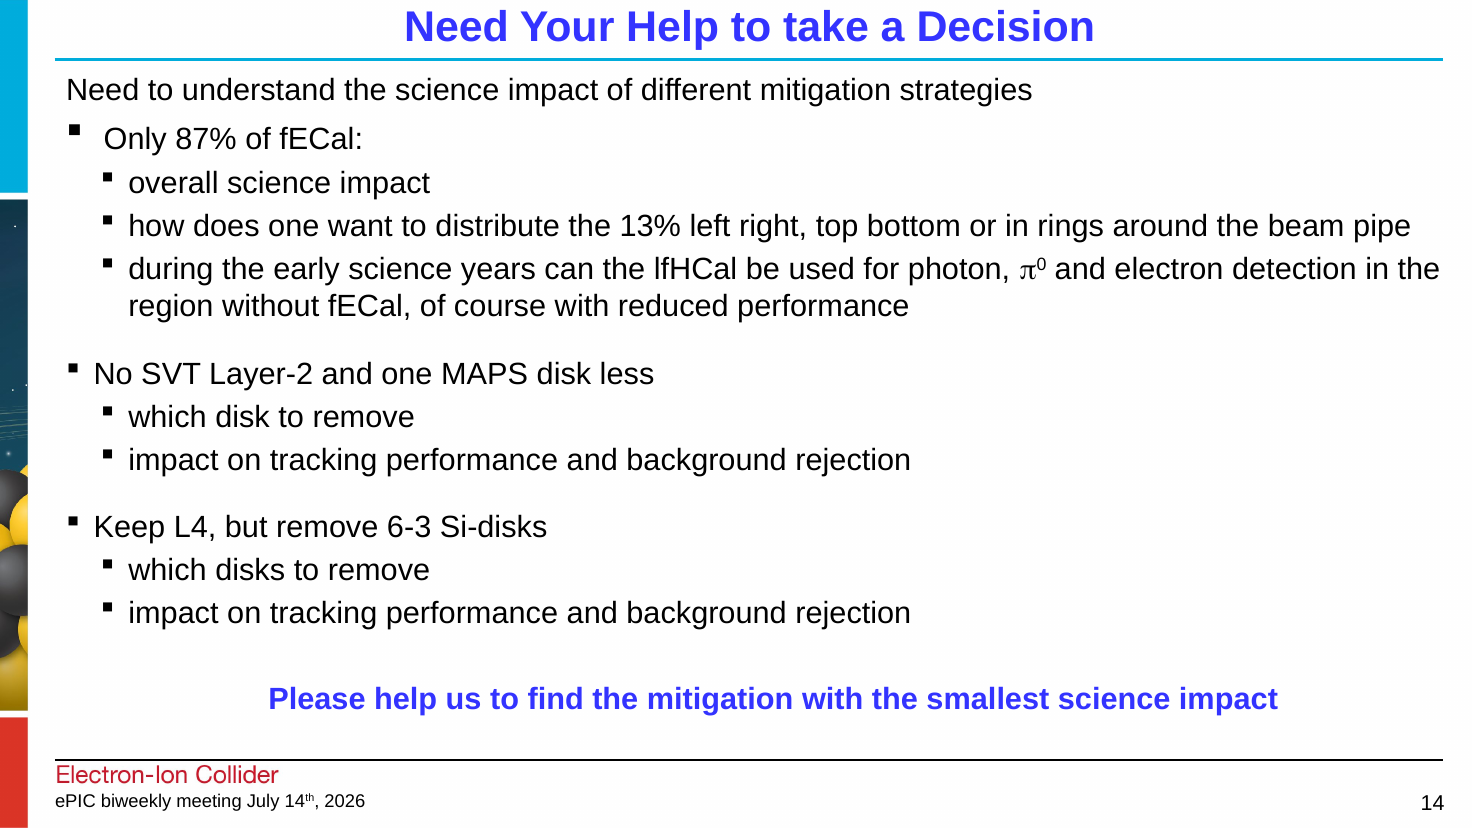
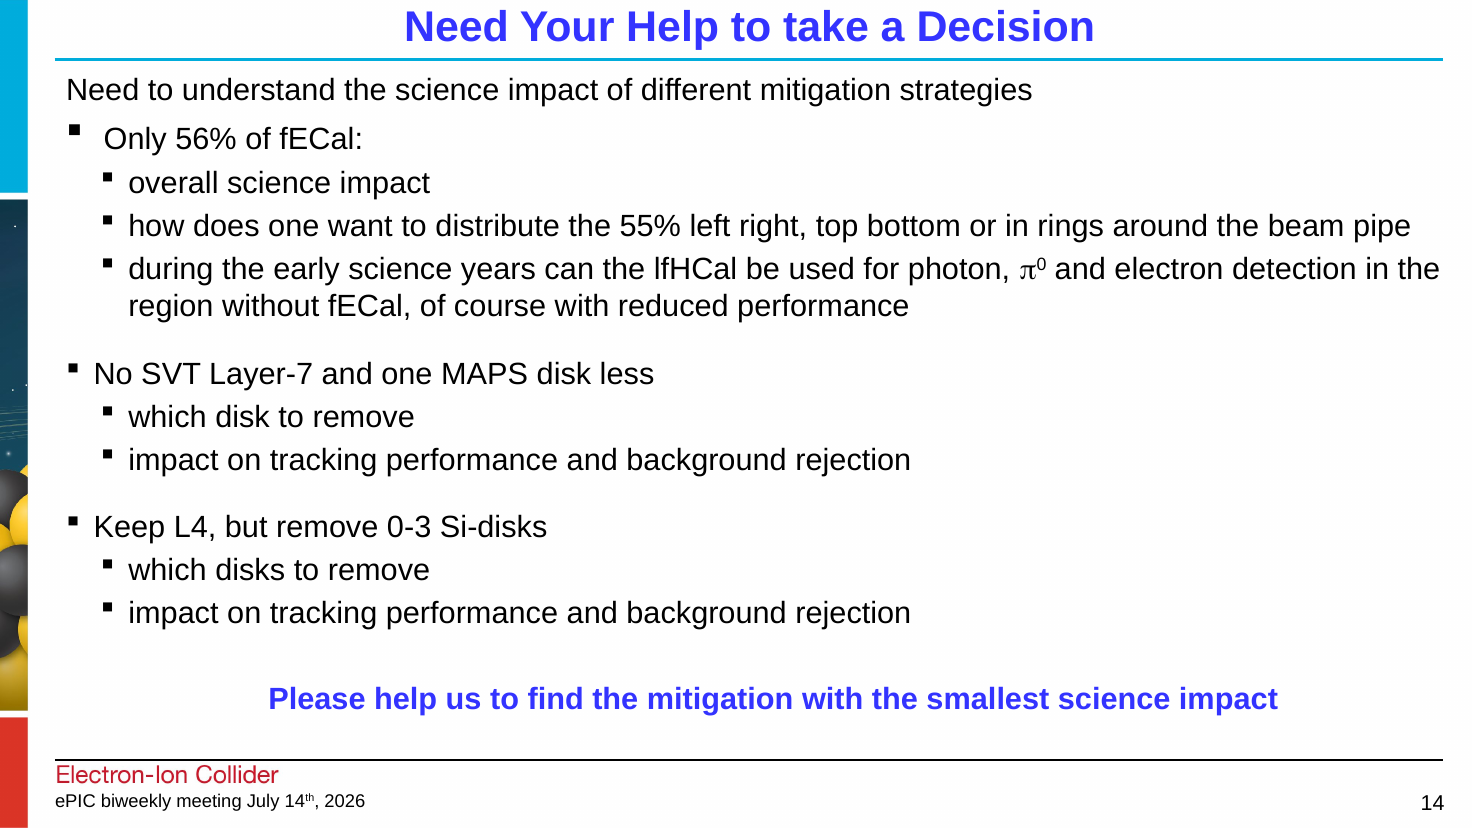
87%: 87% -> 56%
13%: 13% -> 55%
Layer-2: Layer-2 -> Layer-7
6-3: 6-3 -> 0-3
